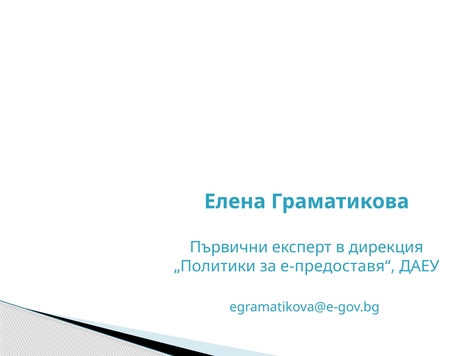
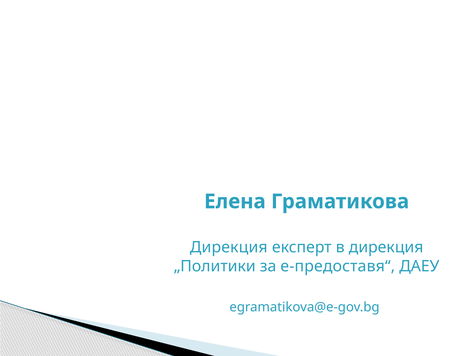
Първични at (229, 247): Първични -> Дирекция
